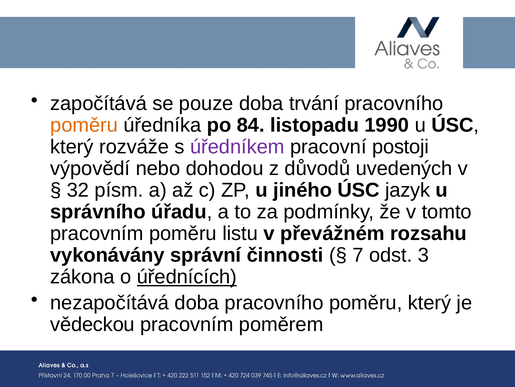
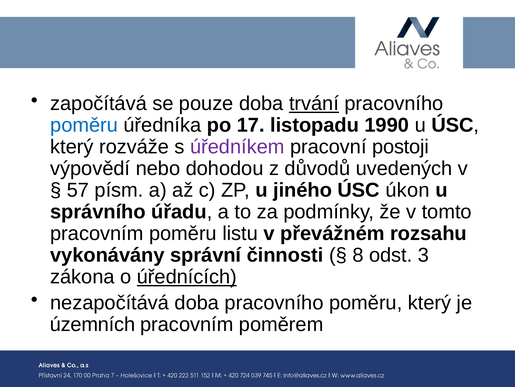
trvání underline: none -> present
poměru at (84, 125) colour: orange -> blue
84: 84 -> 17
32: 32 -> 57
jazyk: jazyk -> úkon
7: 7 -> 8
vědeckou: vědeckou -> územních
